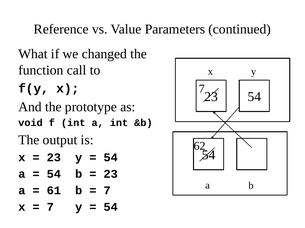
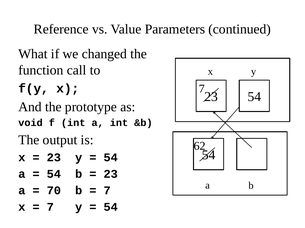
61: 61 -> 70
